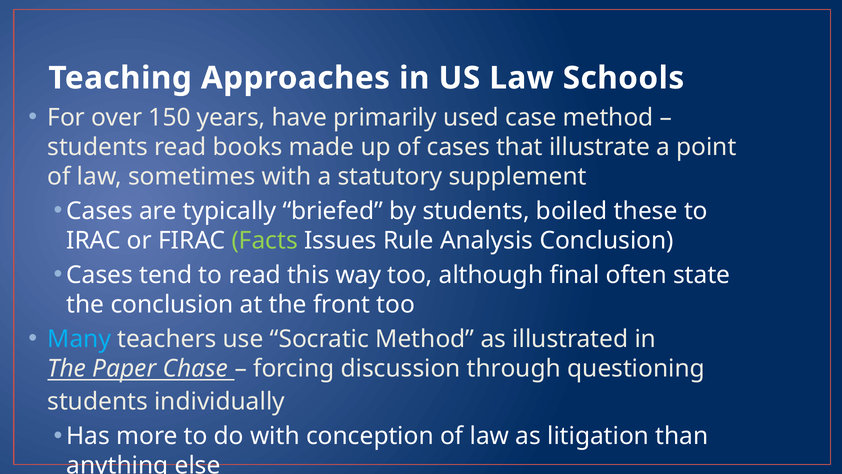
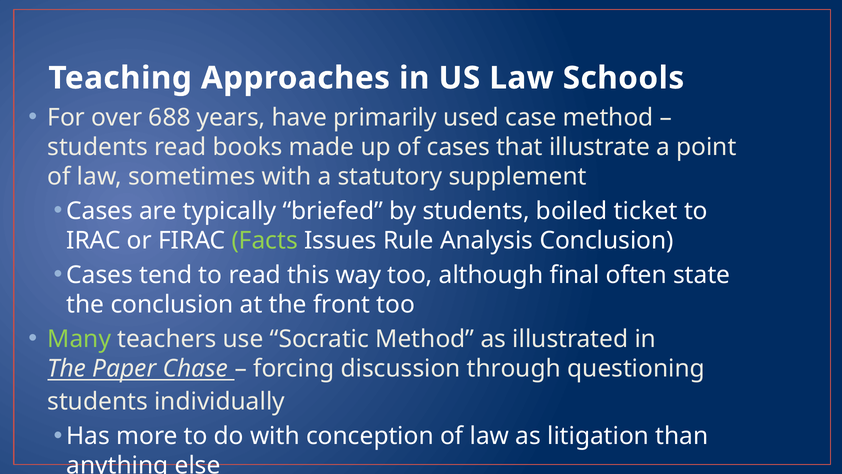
150: 150 -> 688
these: these -> ticket
Many colour: light blue -> light green
